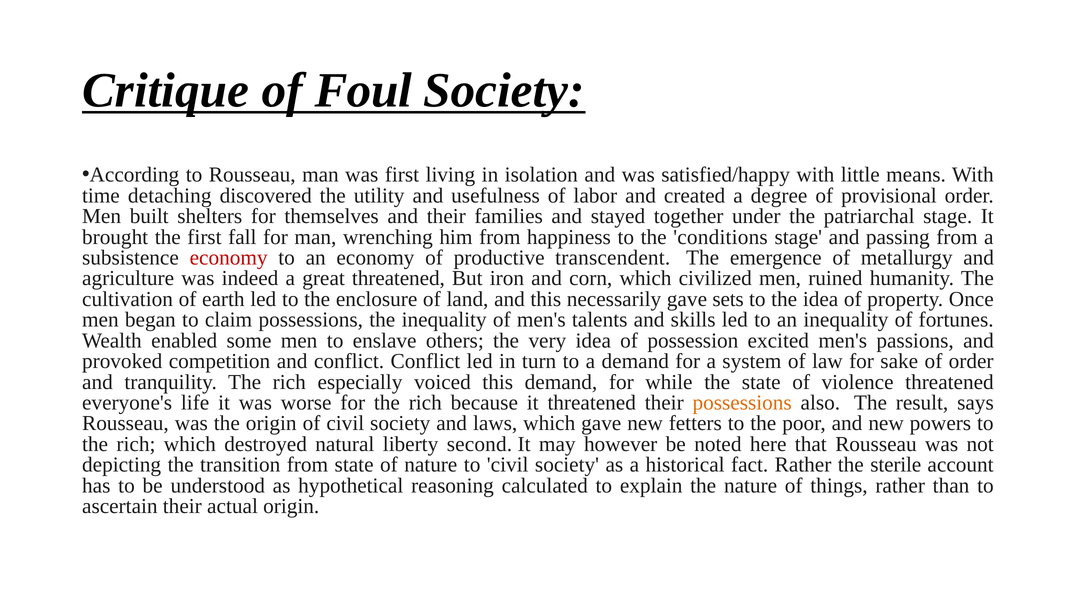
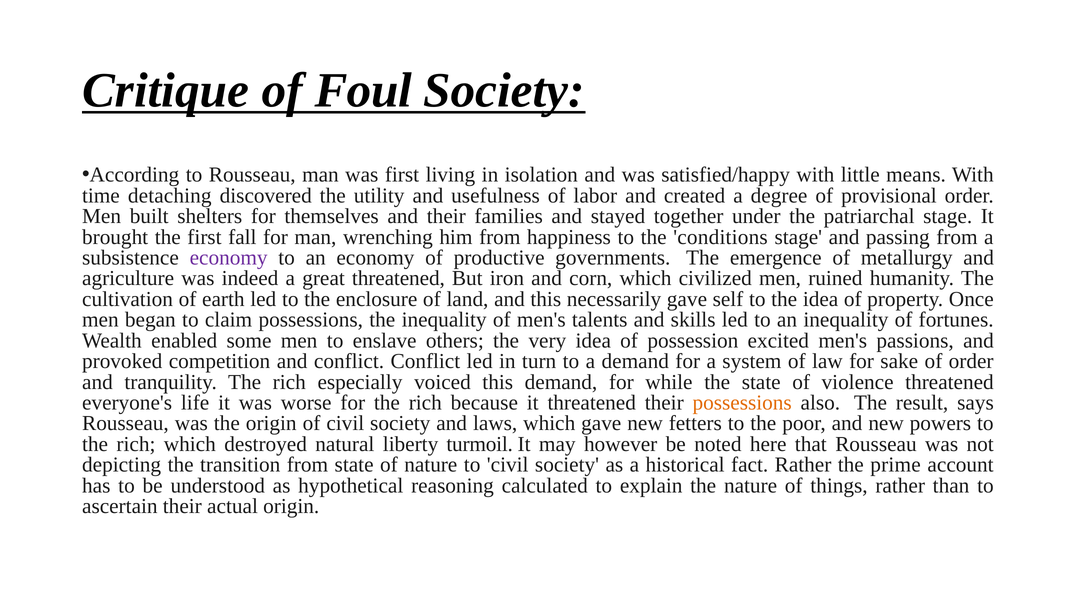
economy at (229, 258) colour: red -> purple
transcendent: transcendent -> governments
sets: sets -> self
second: second -> turmoil
sterile: sterile -> prime
